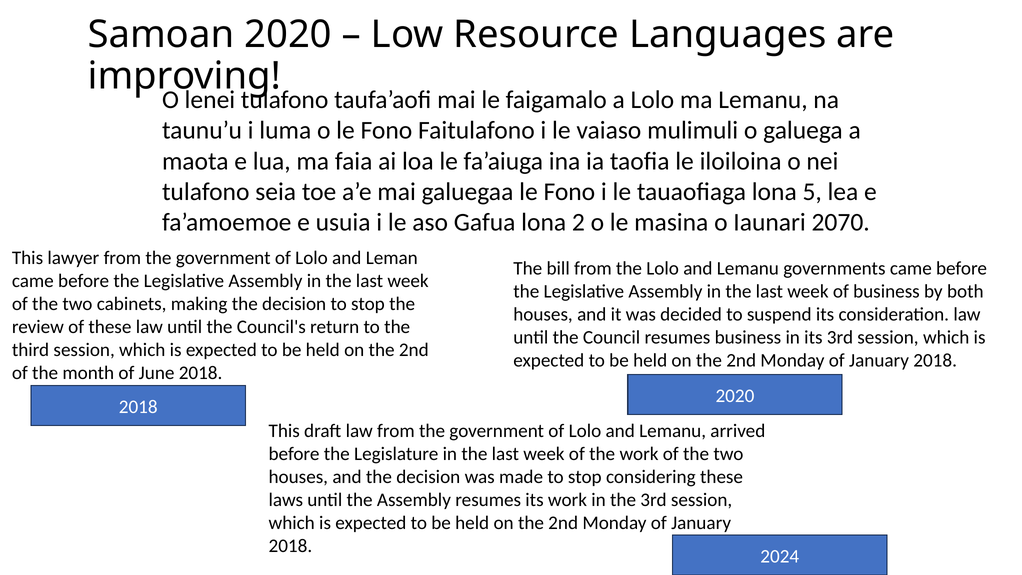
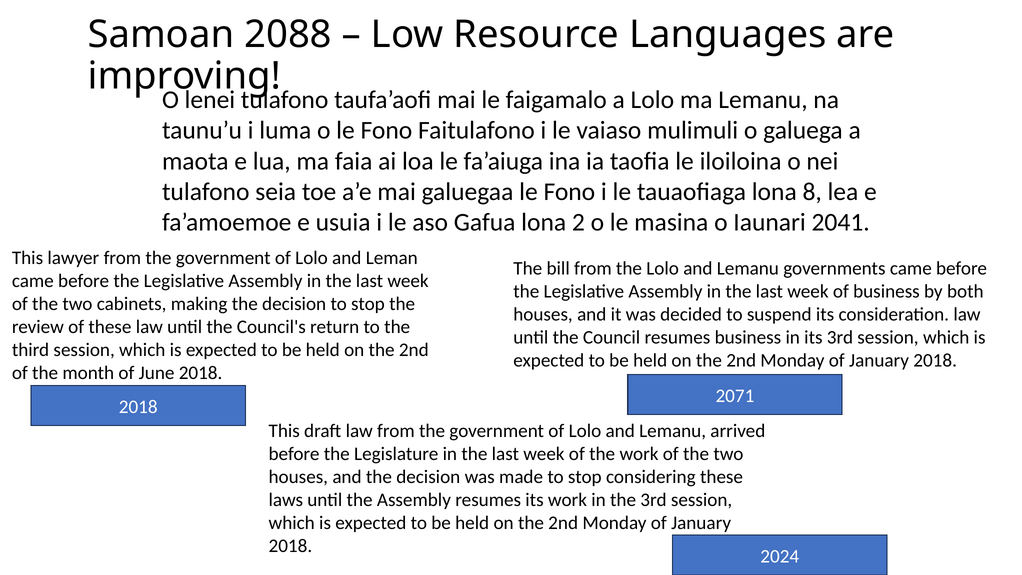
Samoan 2020: 2020 -> 2088
5: 5 -> 8
2070: 2070 -> 2041
2020 at (735, 396): 2020 -> 2071
